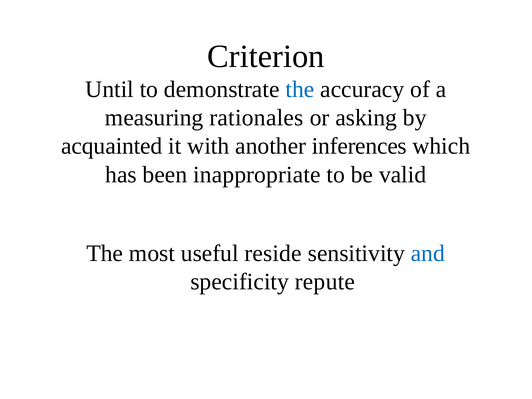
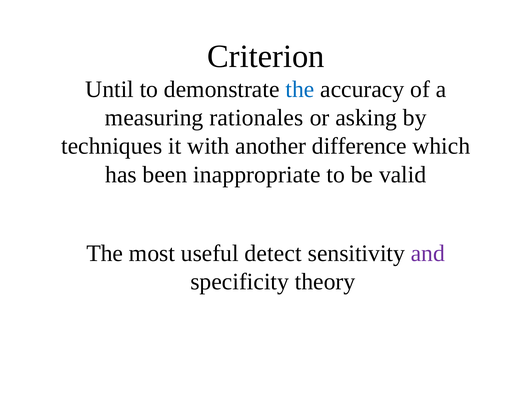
acquainted: acquainted -> techniques
inferences: inferences -> difference
reside: reside -> detect
and colour: blue -> purple
repute: repute -> theory
